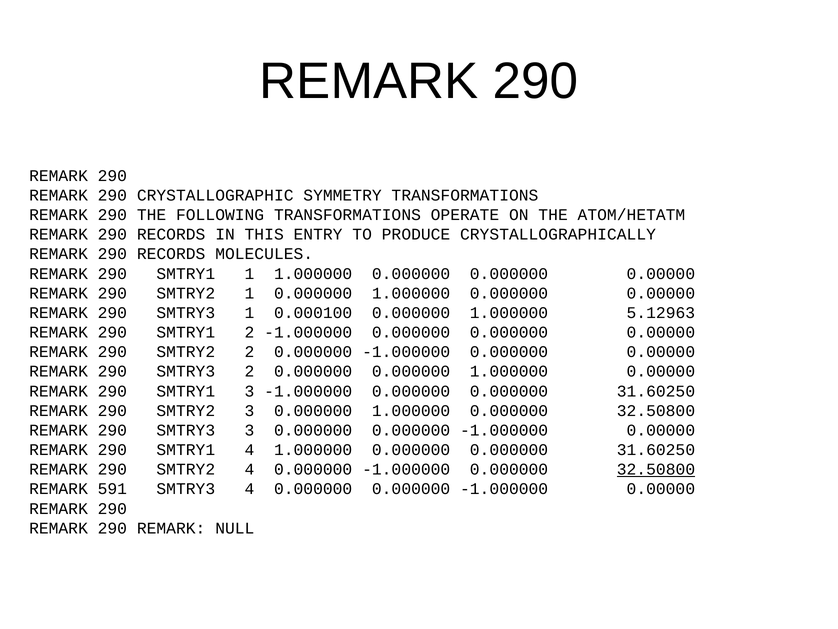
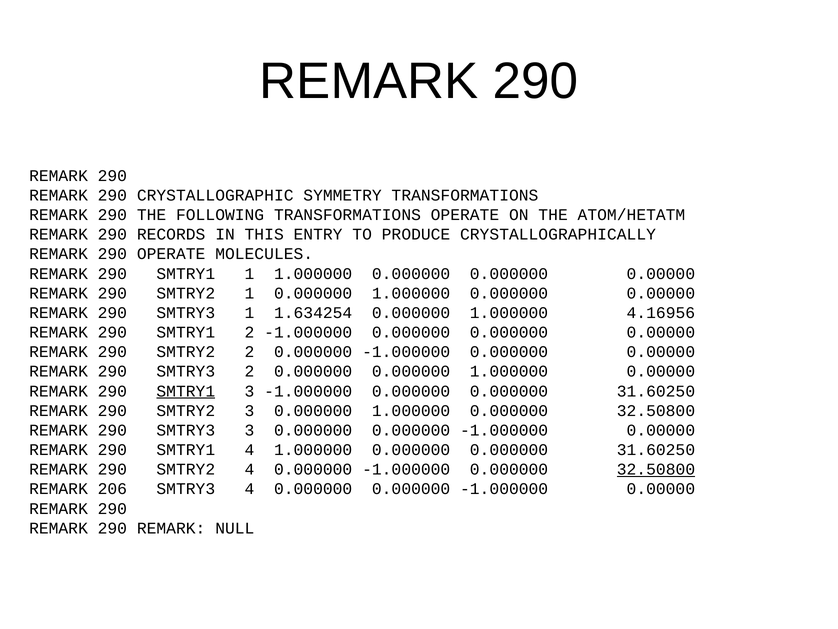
RECORDS at (171, 254): RECORDS -> OPERATE
0.000100: 0.000100 -> 1.634254
5.12963: 5.12963 -> 4.16956
SMTRY1 at (186, 391) underline: none -> present
591: 591 -> 206
